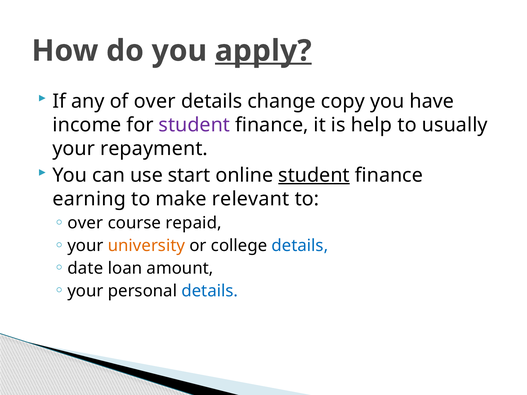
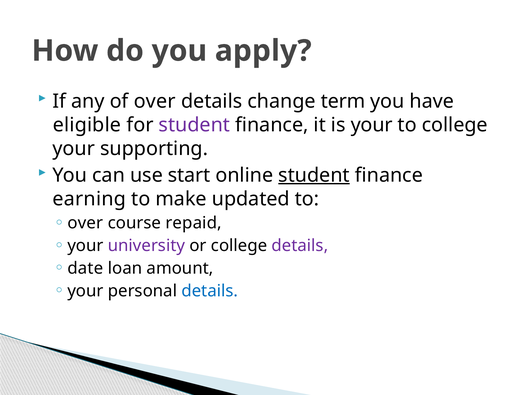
apply underline: present -> none
copy: copy -> term
income: income -> eligible
is help: help -> your
to usually: usually -> college
repayment: repayment -> supporting
relevant: relevant -> updated
university colour: orange -> purple
details at (300, 246) colour: blue -> purple
